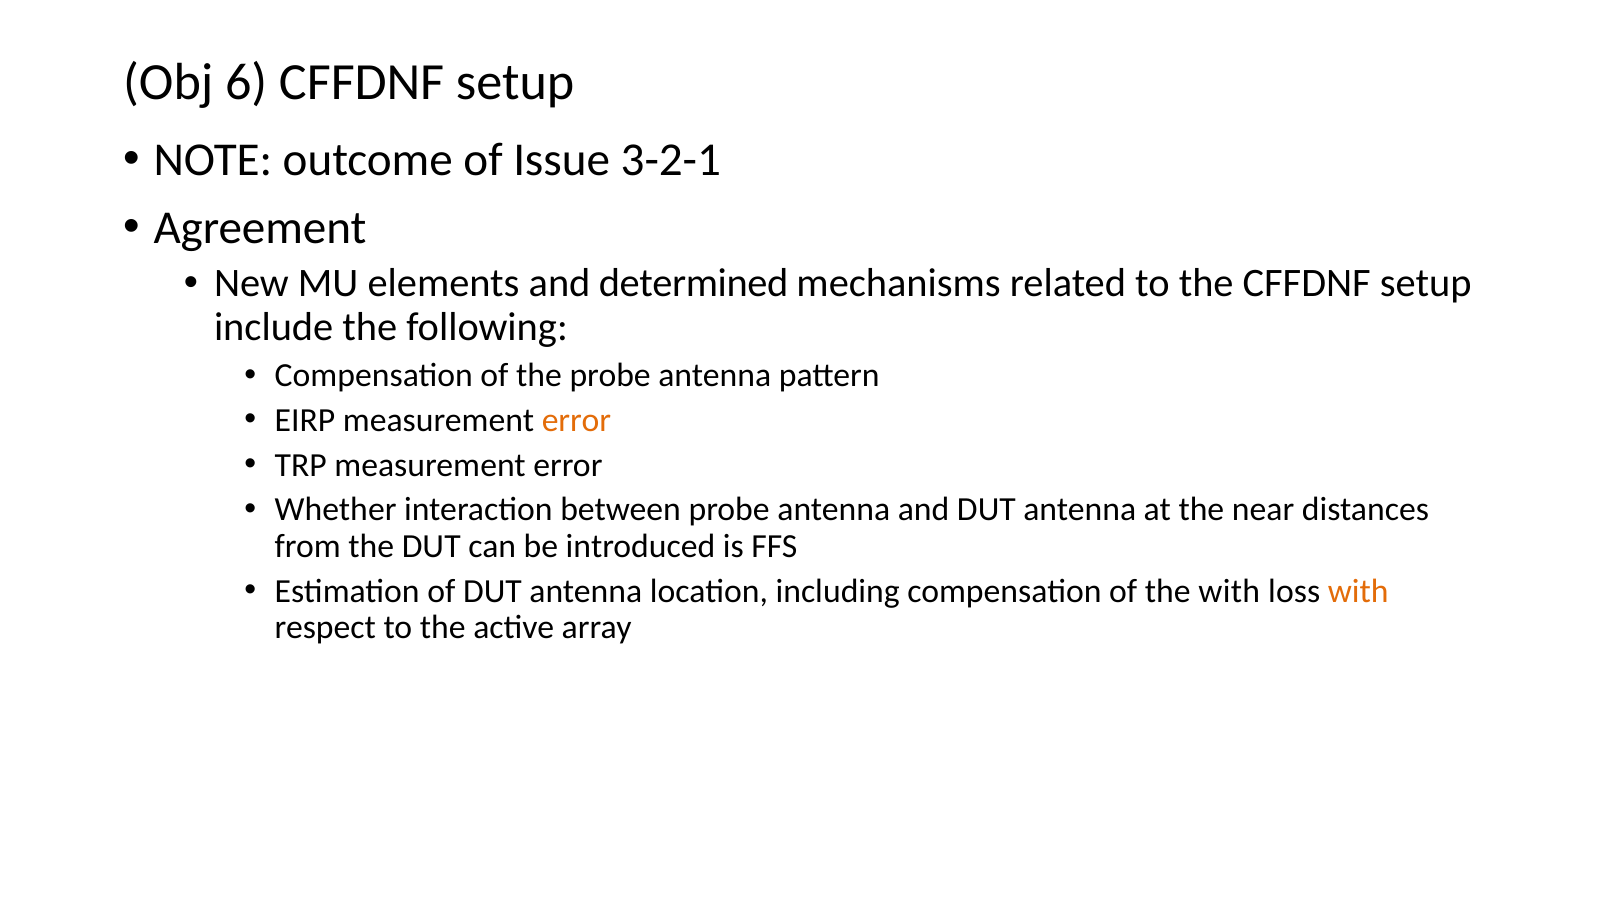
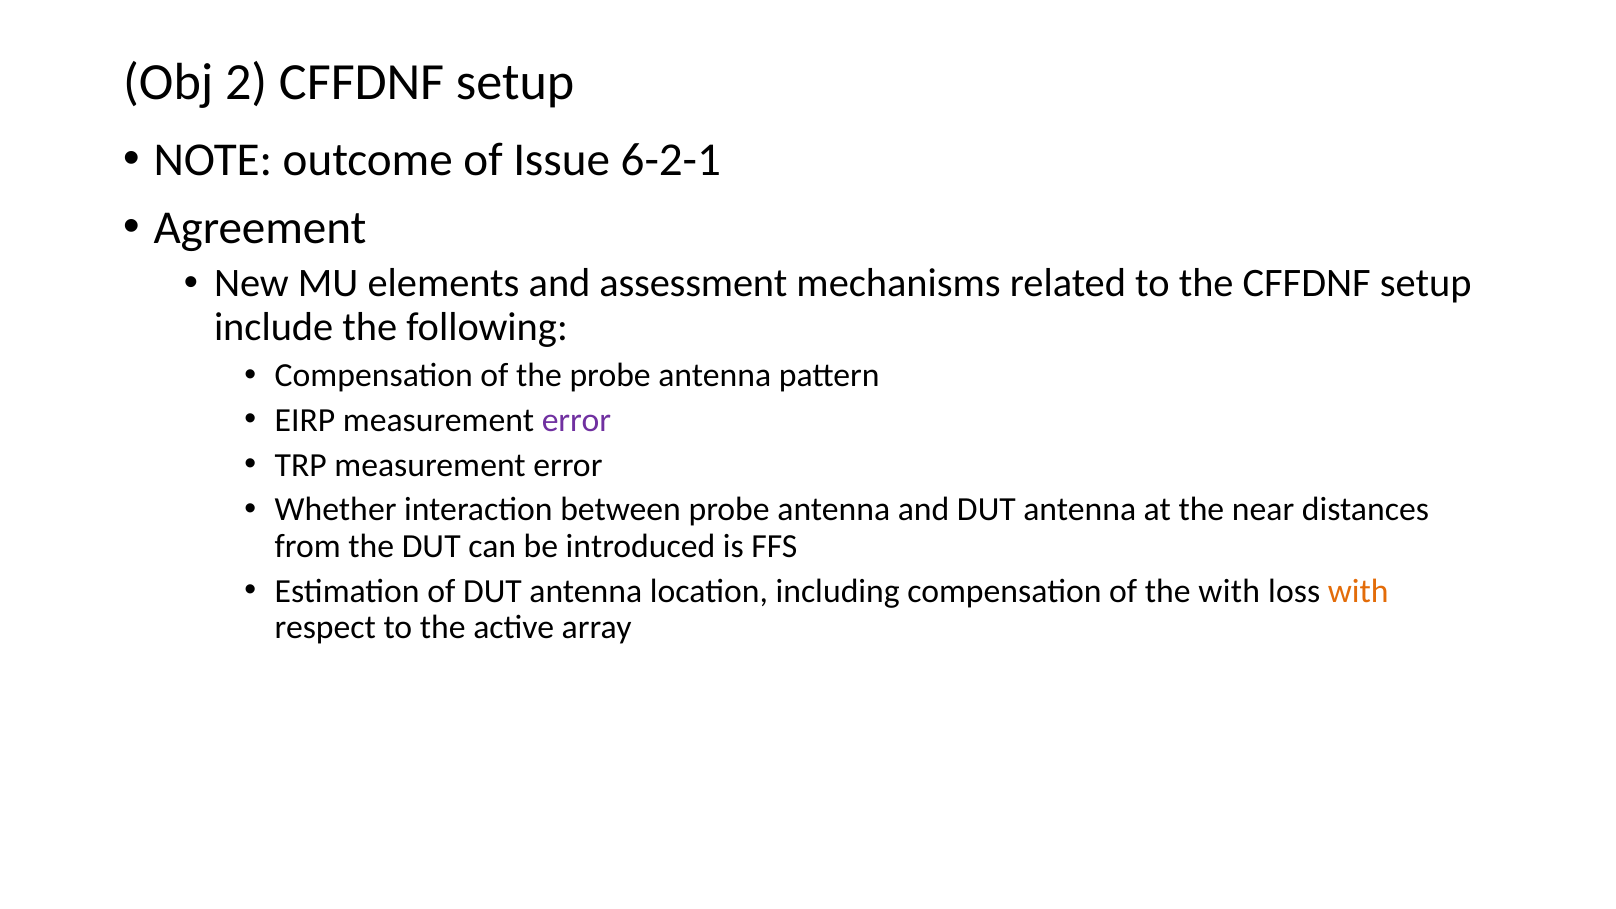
6: 6 -> 2
3-2-1: 3-2-1 -> 6-2-1
determined: determined -> assessment
error at (576, 420) colour: orange -> purple
